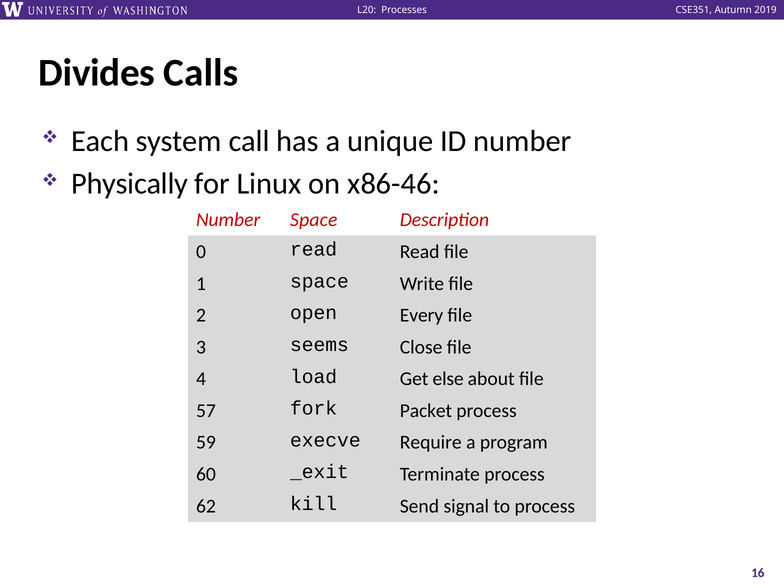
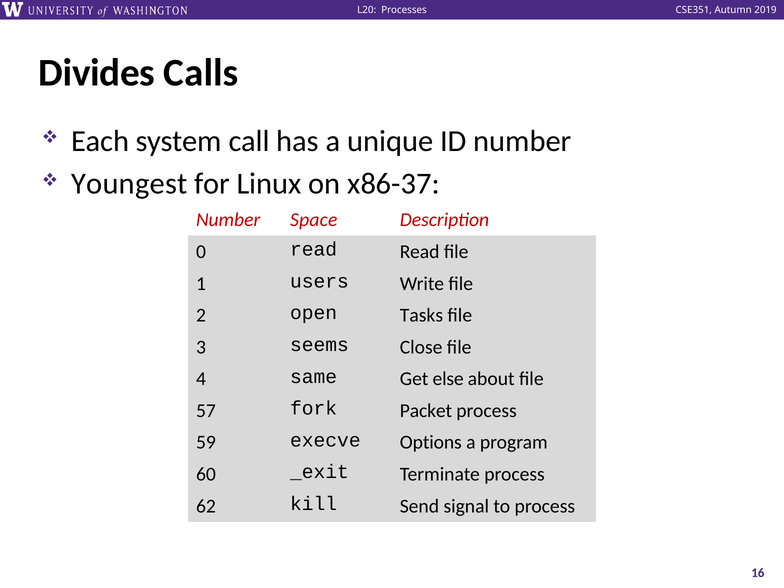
Physically: Physically -> Youngest
x86-46: x86-46 -> x86-37
1 space: space -> users
Every: Every -> Tasks
load: load -> same
Require: Require -> Options
